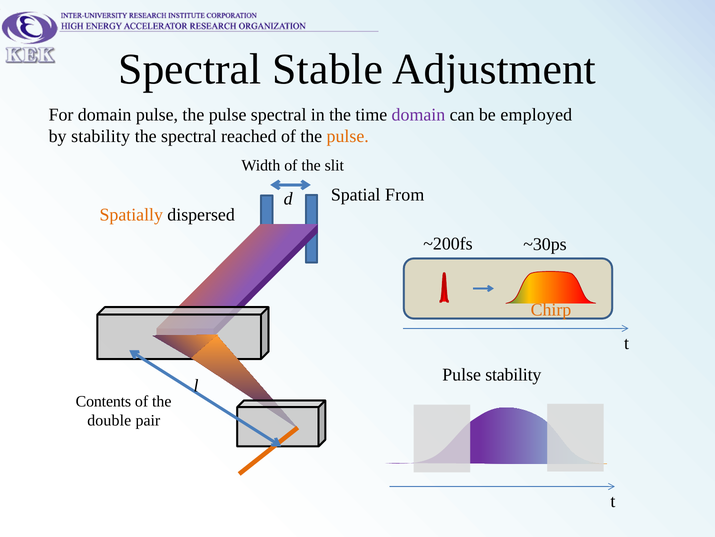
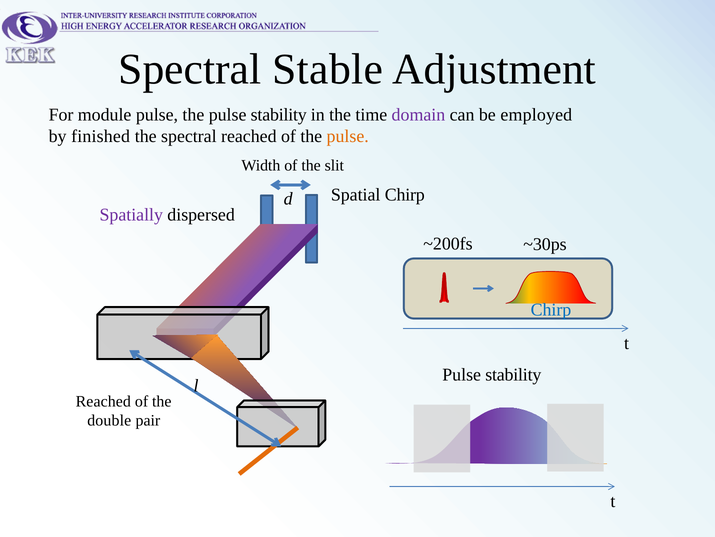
For domain: domain -> module
the pulse spectral: spectral -> stability
by stability: stability -> finished
Spatial From: From -> Chirp
Spatially colour: orange -> purple
Chirp at (551, 310) colour: orange -> blue
Contents at (103, 401): Contents -> Reached
